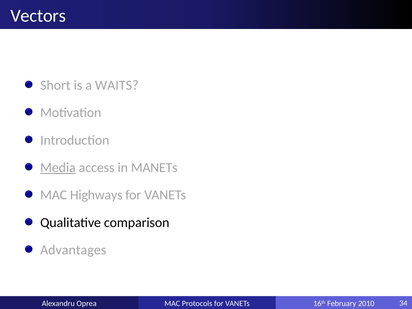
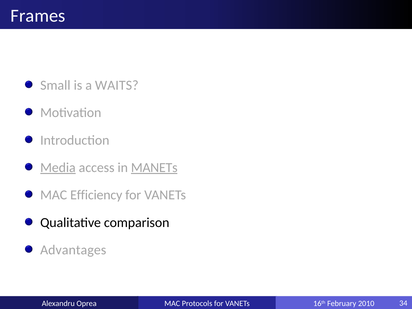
Vectors: Vectors -> Frames
Short: Short -> Small
MANETs underline: none -> present
Highways: Highways -> Efficiency
